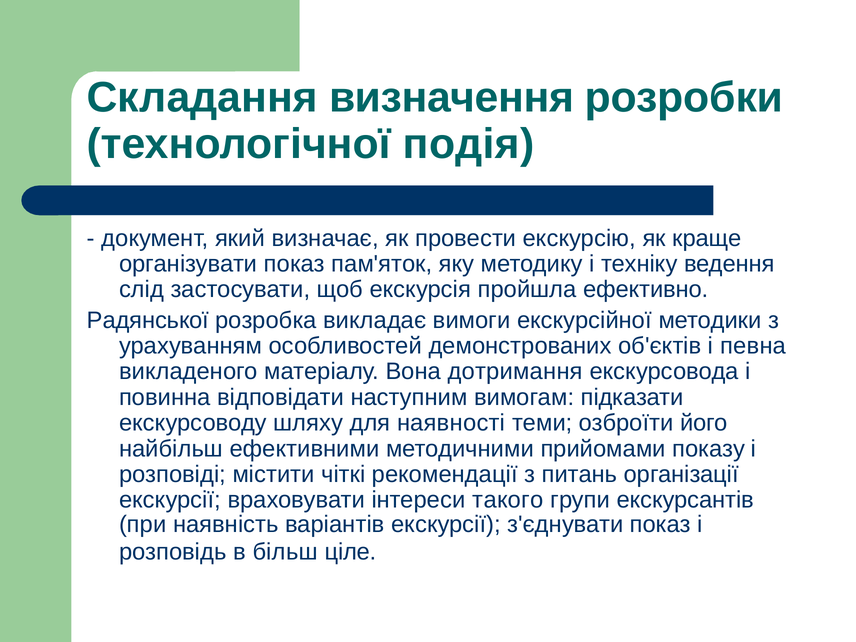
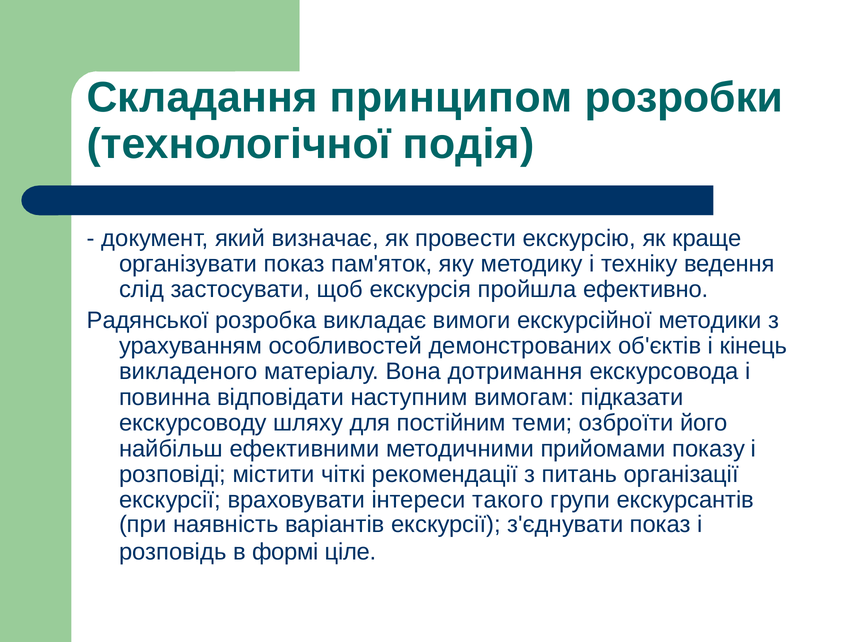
визначення: визначення -> принципом
певна: певна -> кінець
наявності: наявності -> постійним
більш: більш -> формі
